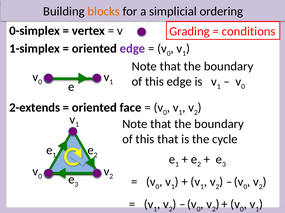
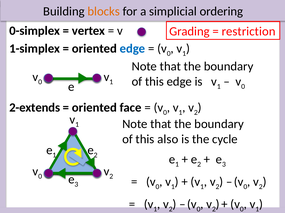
conditions: conditions -> restriction
edge at (132, 49) colour: purple -> blue
this that: that -> also
